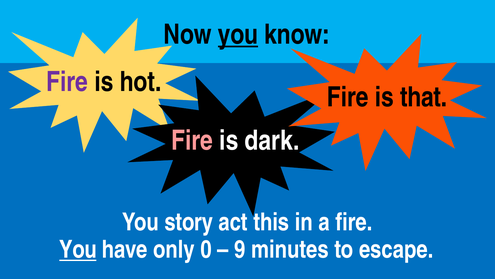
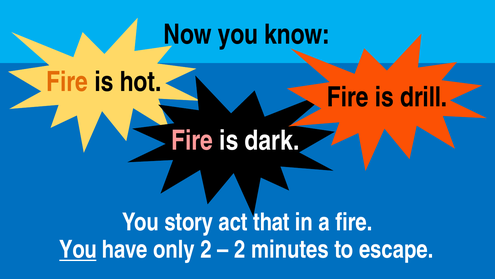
you at (238, 34) underline: present -> none
Fire at (67, 82) colour: purple -> orange
that: that -> drill
this: this -> that
only 0: 0 -> 2
9 at (240, 249): 9 -> 2
